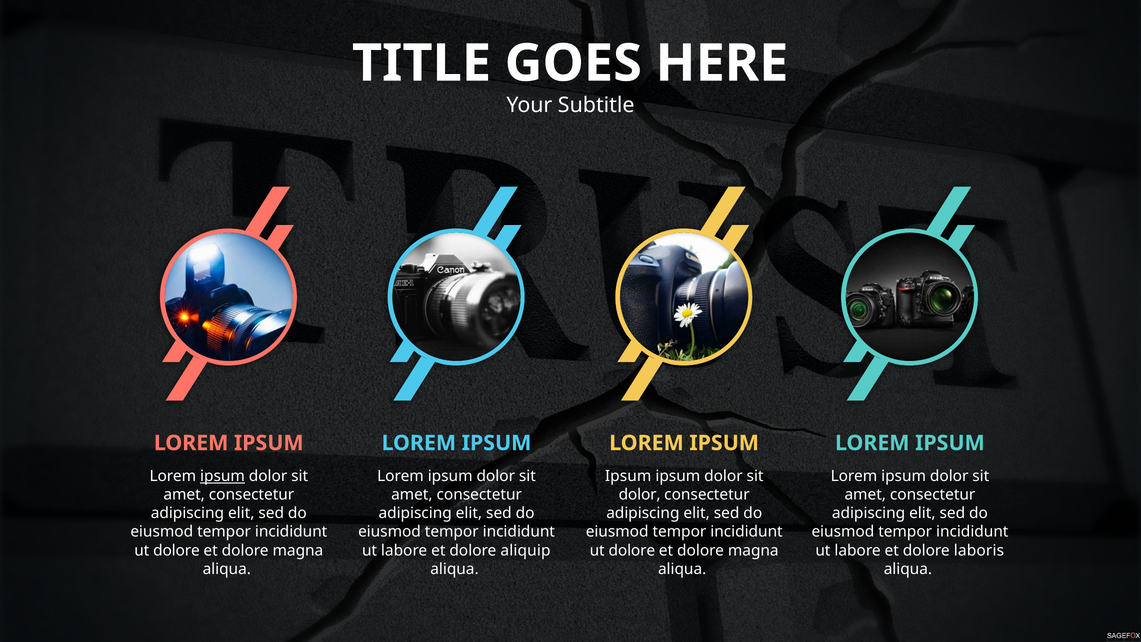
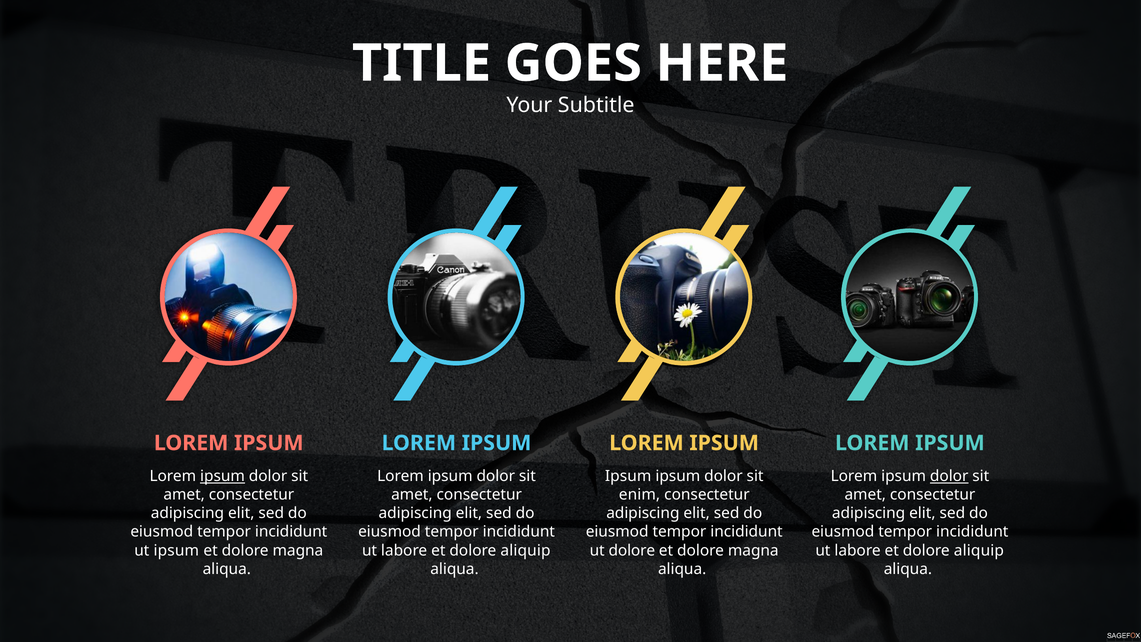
dolor at (949, 476) underline: none -> present
dolor at (640, 495): dolor -> enim
dolore at (176, 550): dolore -> ipsum
laboris at (979, 550): laboris -> aliquip
